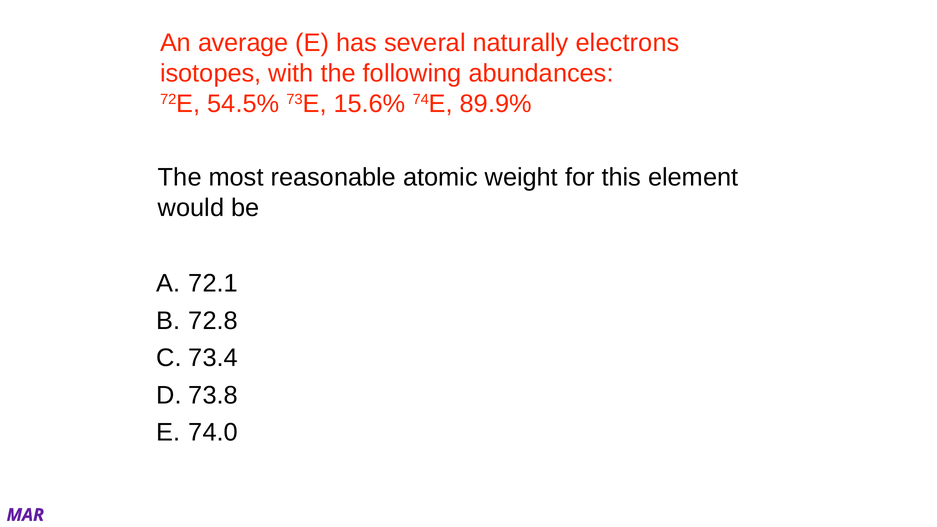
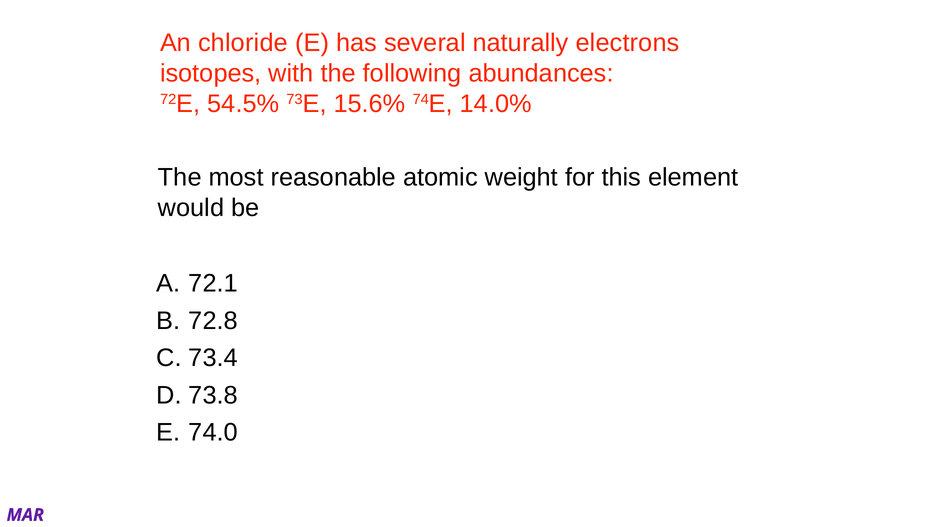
average: average -> chloride
89.9%: 89.9% -> 14.0%
